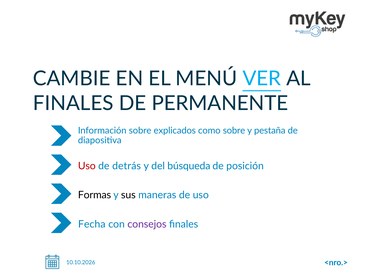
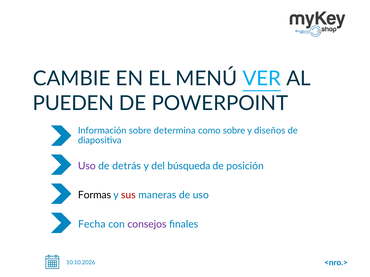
FINALES at (73, 103): FINALES -> PUEDEN
PERMANENTE: PERMANENTE -> POWERPOINT
explicados: explicados -> determina
pestaña: pestaña -> diseños
Uso at (87, 166) colour: red -> purple
sus colour: black -> red
